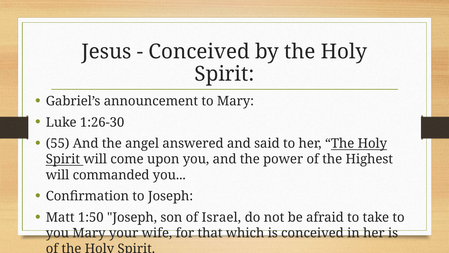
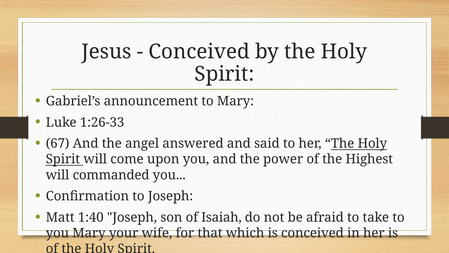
1:26-30: 1:26-30 -> 1:26-33
55: 55 -> 67
1:50: 1:50 -> 1:40
Israel: Israel -> Isaiah
